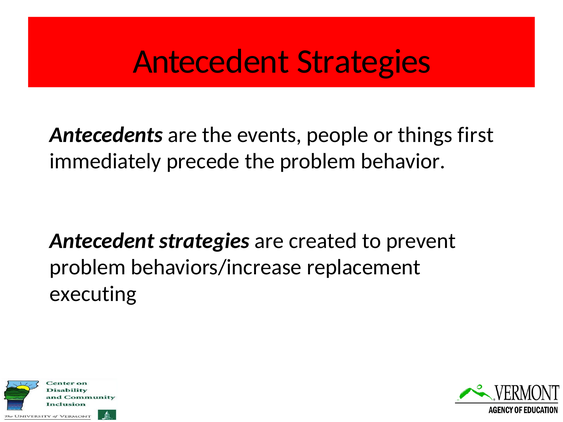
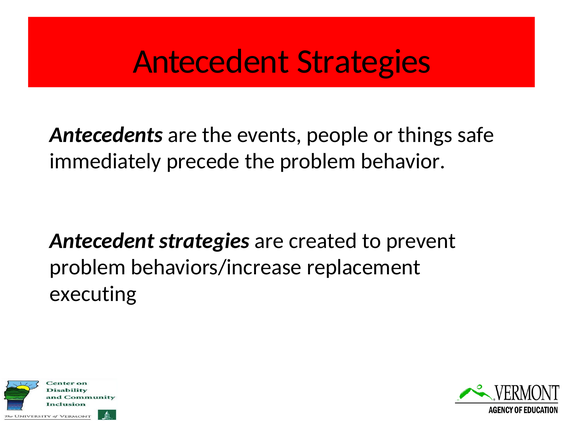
first: first -> safe
